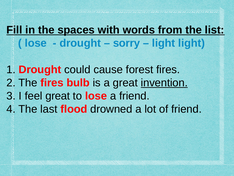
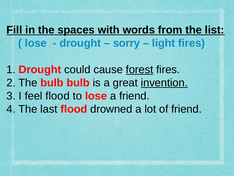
light light: light -> fires
forest underline: none -> present
The fires: fires -> bulb
feel great: great -> flood
